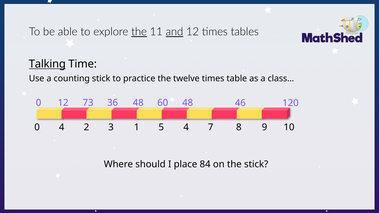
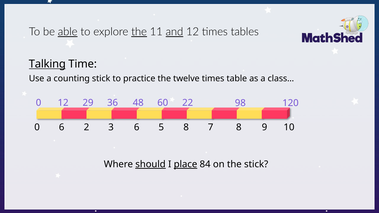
able underline: none -> present
73: 73 -> 29
36 48: 48 -> 22
46: 46 -> 98
0 4: 4 -> 6
3 1: 1 -> 6
5 4: 4 -> 8
should underline: none -> present
place underline: none -> present
